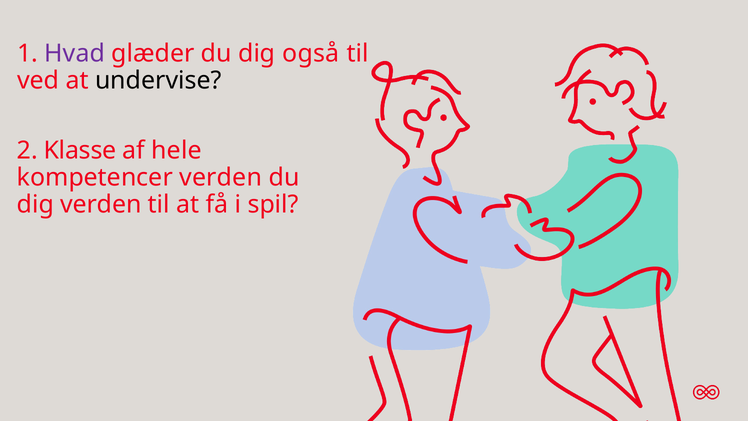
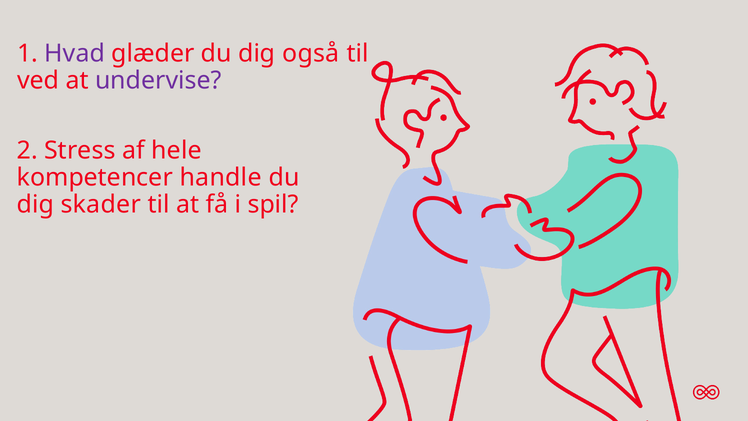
undervise colour: black -> purple
Klasse: Klasse -> Stress
kompetencer verden: verden -> handle
dig verden: verden -> skader
